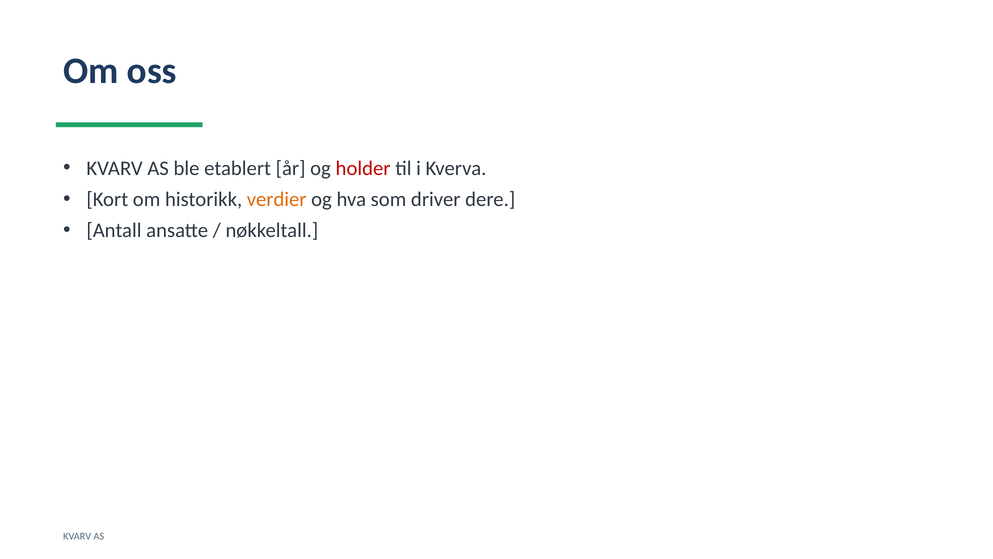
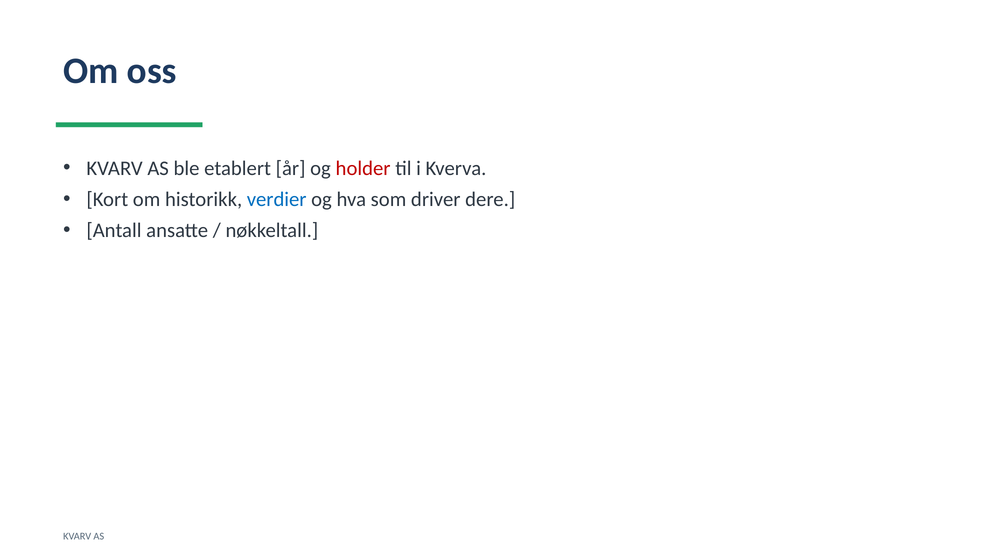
verdier colour: orange -> blue
